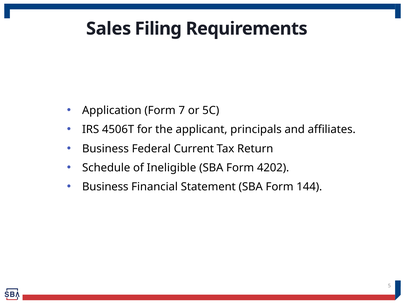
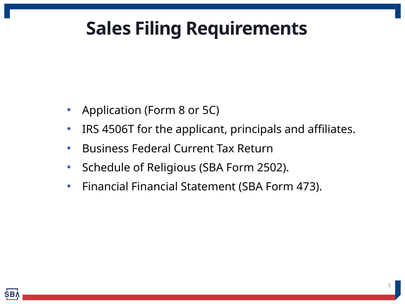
7: 7 -> 8
Ineligible: Ineligible -> Religious
4202: 4202 -> 2502
Business at (105, 187): Business -> Financial
144: 144 -> 473
